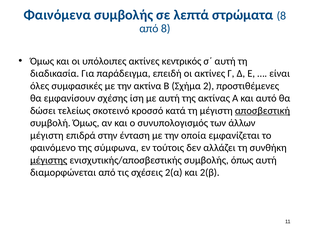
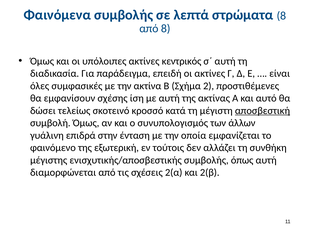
μέγιστη at (47, 135): μέγιστη -> γυάλινη
σύμφωνα: σύμφωνα -> εξωτερική
μέγιστης underline: present -> none
